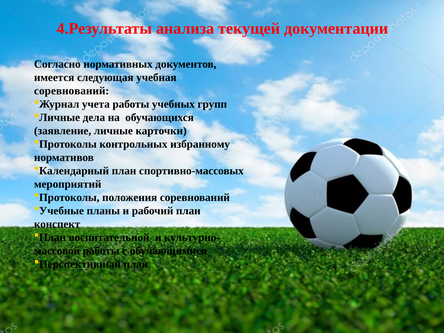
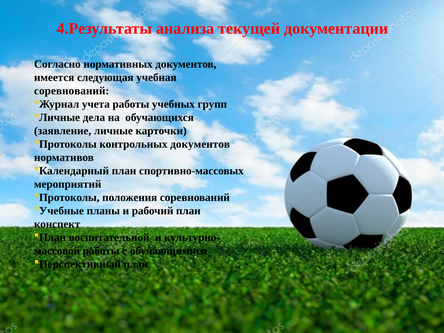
контрольных избранному: избранному -> документов
